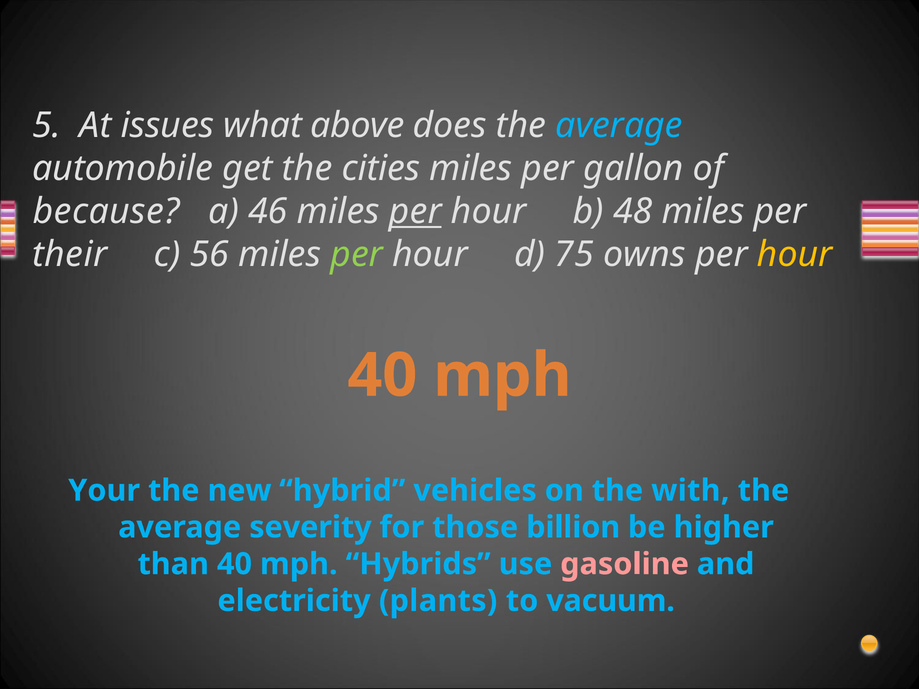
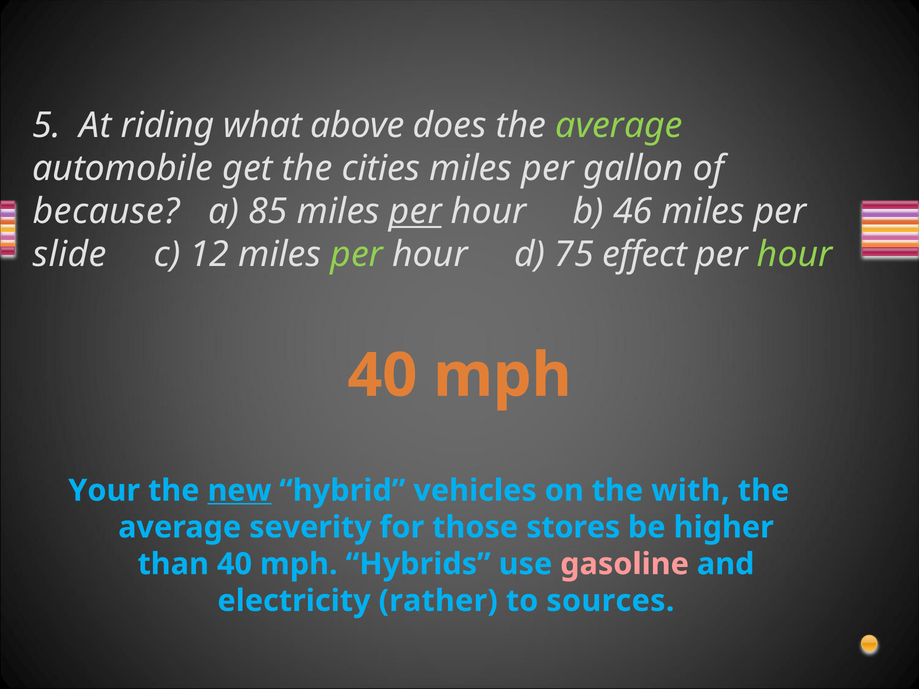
issues: issues -> riding
average at (619, 126) colour: light blue -> light green
46: 46 -> 85
48: 48 -> 46
their: their -> slide
56: 56 -> 12
owns: owns -> effect
hour at (795, 254) colour: yellow -> light green
new underline: none -> present
billion: billion -> stores
plants: plants -> rather
vacuum: vacuum -> sources
